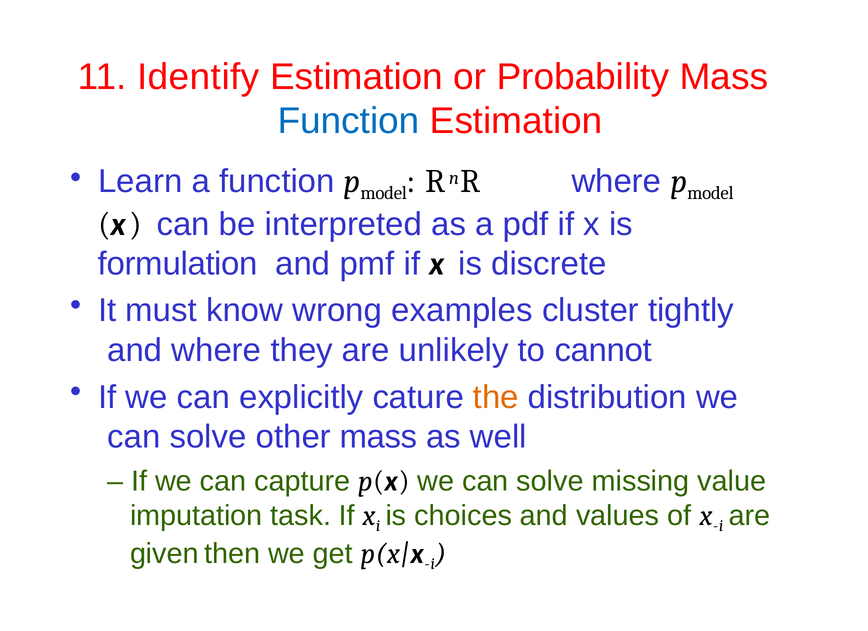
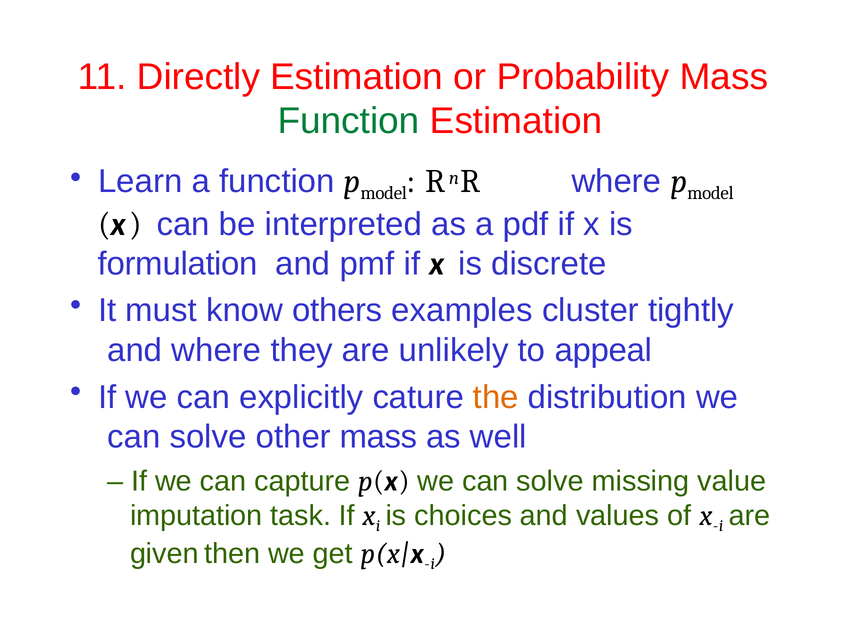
Identify: Identify -> Directly
Function at (349, 121) colour: blue -> green
wrong: wrong -> others
cannot: cannot -> appeal
